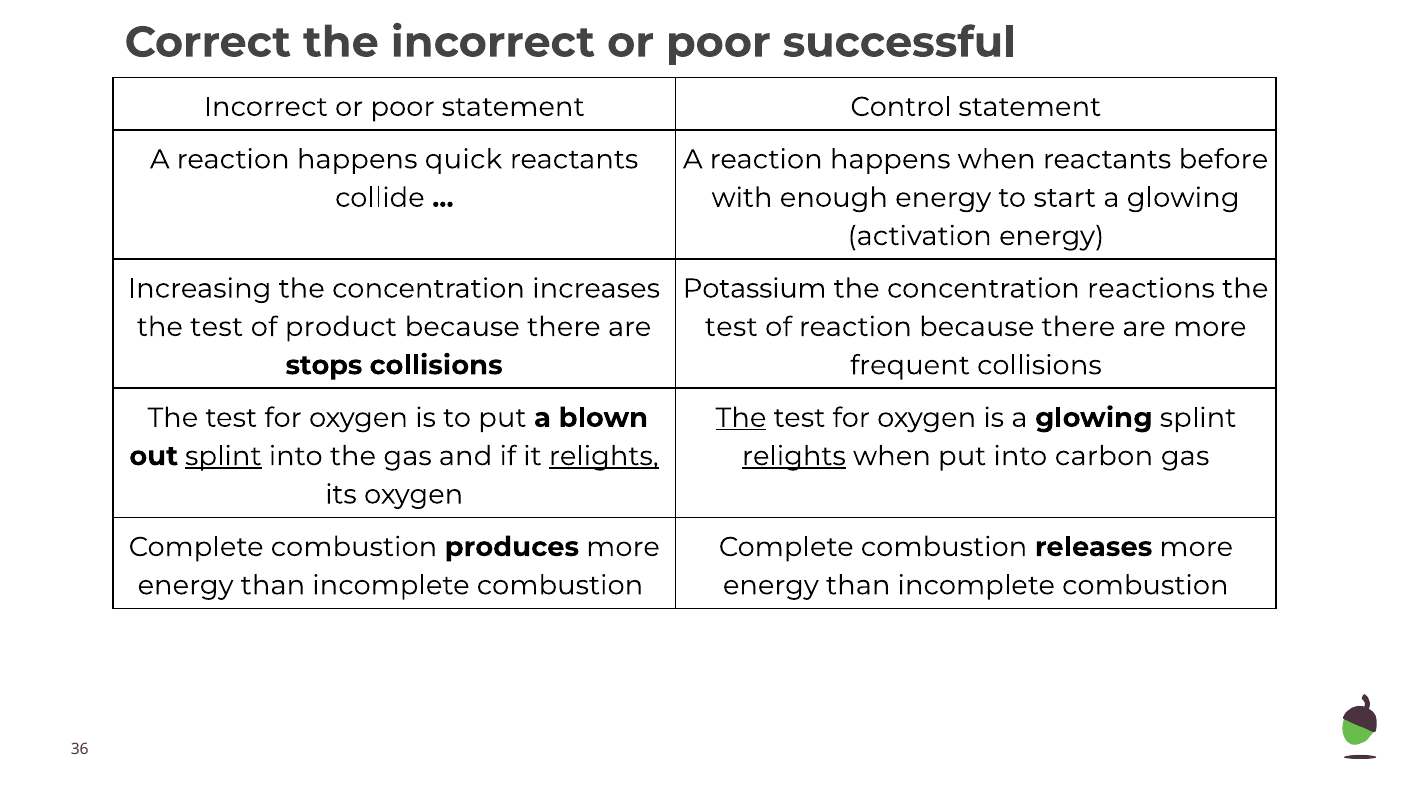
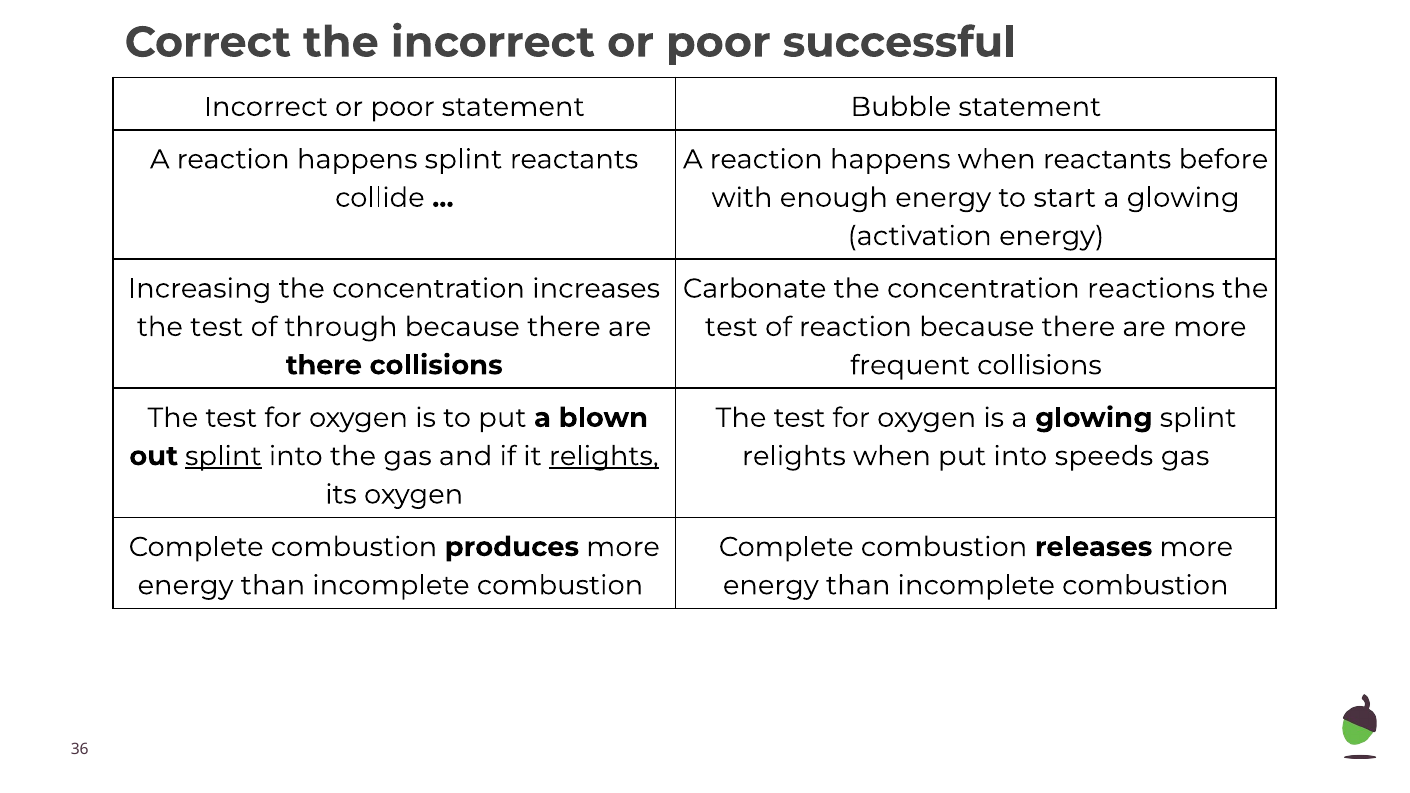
Control: Control -> Bubble
happens quick: quick -> splint
Potassium: Potassium -> Carbonate
product: product -> through
stops at (324, 365): stops -> there
The at (741, 418) underline: present -> none
relights at (794, 456) underline: present -> none
carbon: carbon -> speeds
